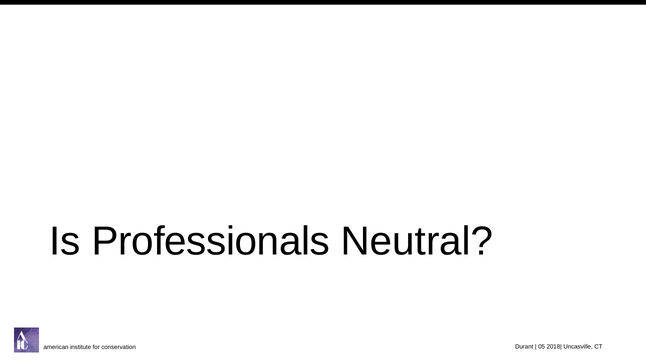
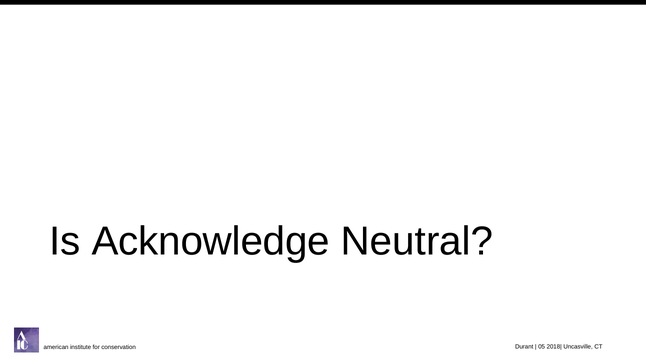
Professionals: Professionals -> Acknowledge
